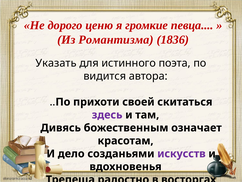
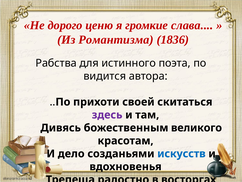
певца: певца -> слава
Указать: Указать -> Рабства
означает: означает -> великого
искусств colour: purple -> blue
